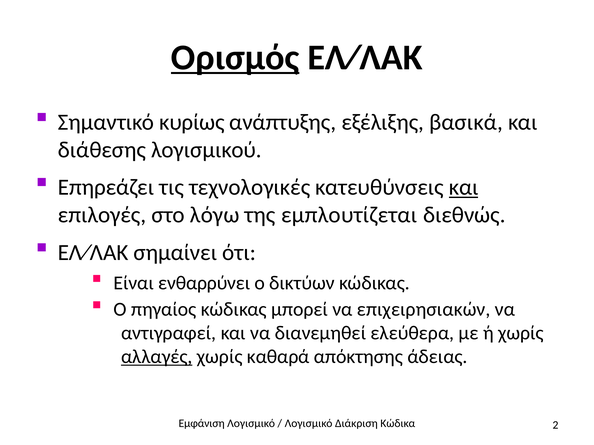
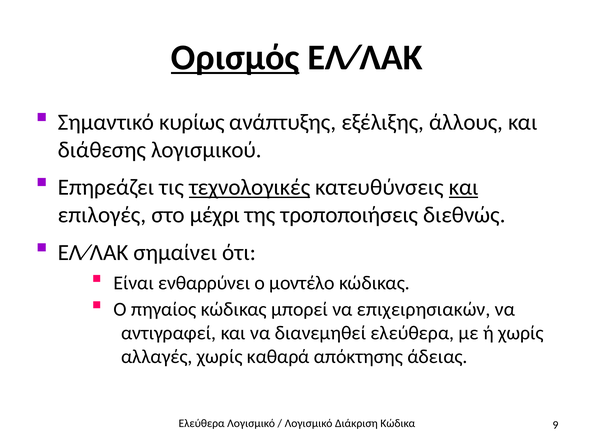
βασικά: βασικά -> άλλους
τεχνολογικές underline: none -> present
λόγω: λόγω -> μέχρι
εμπλουτίζεται: εμπλουτίζεται -> τροποποιήσεις
δικτύων: δικτύων -> μοντέλο
αλλαγές underline: present -> none
Εμφάνιση at (202, 424): Εμφάνιση -> Ελεύθερα
2: 2 -> 9
